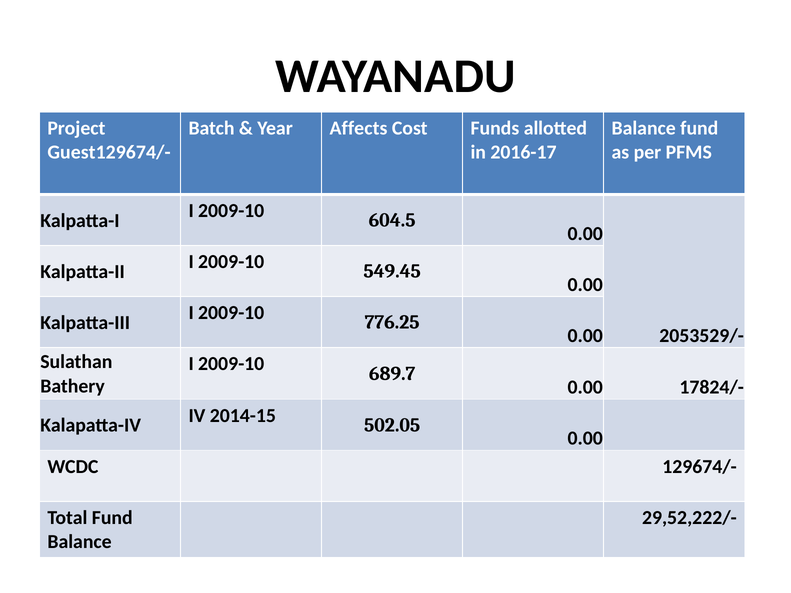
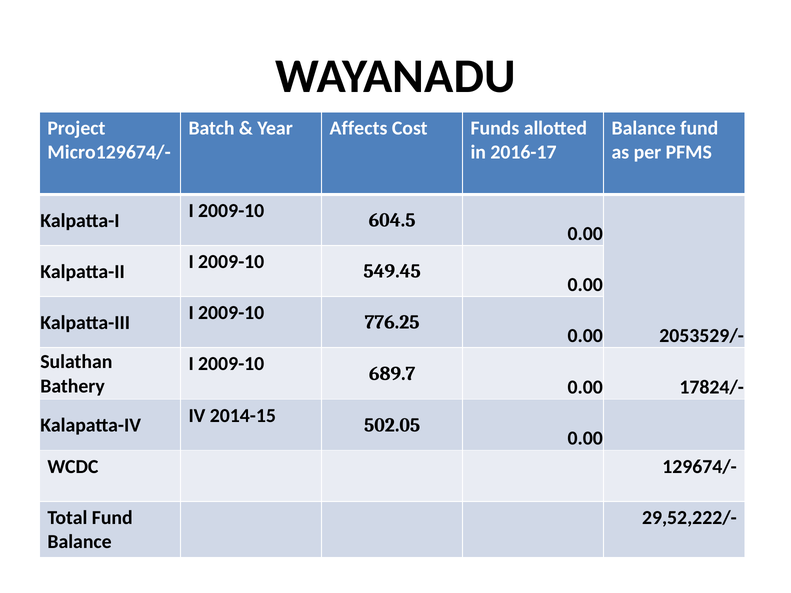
Guest129674/-: Guest129674/- -> Micro129674/-
